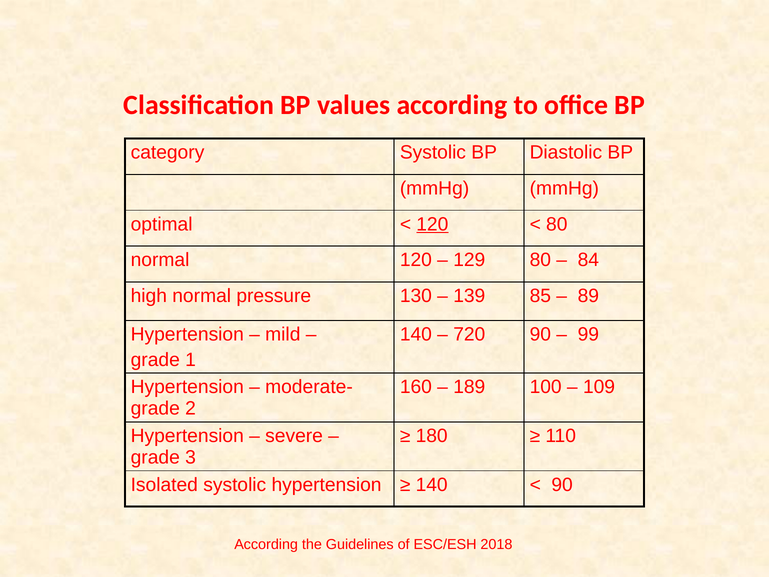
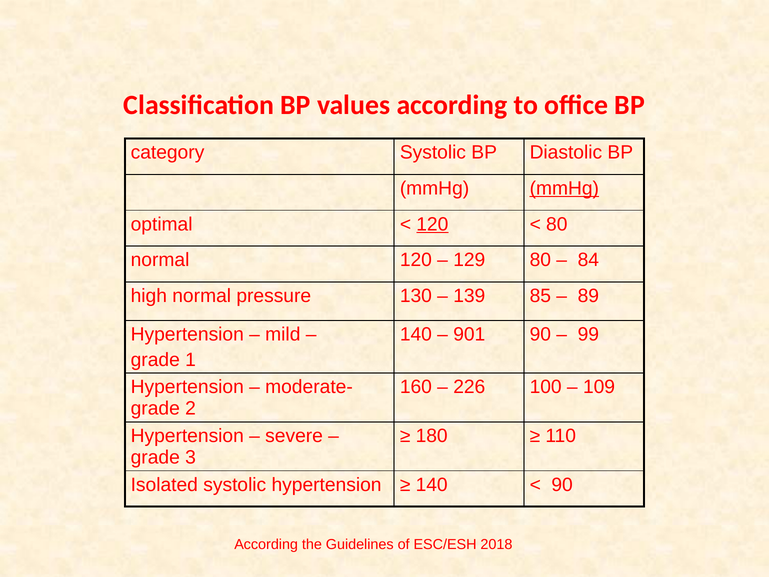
mmHg at (564, 188) underline: none -> present
720: 720 -> 901
189: 189 -> 226
